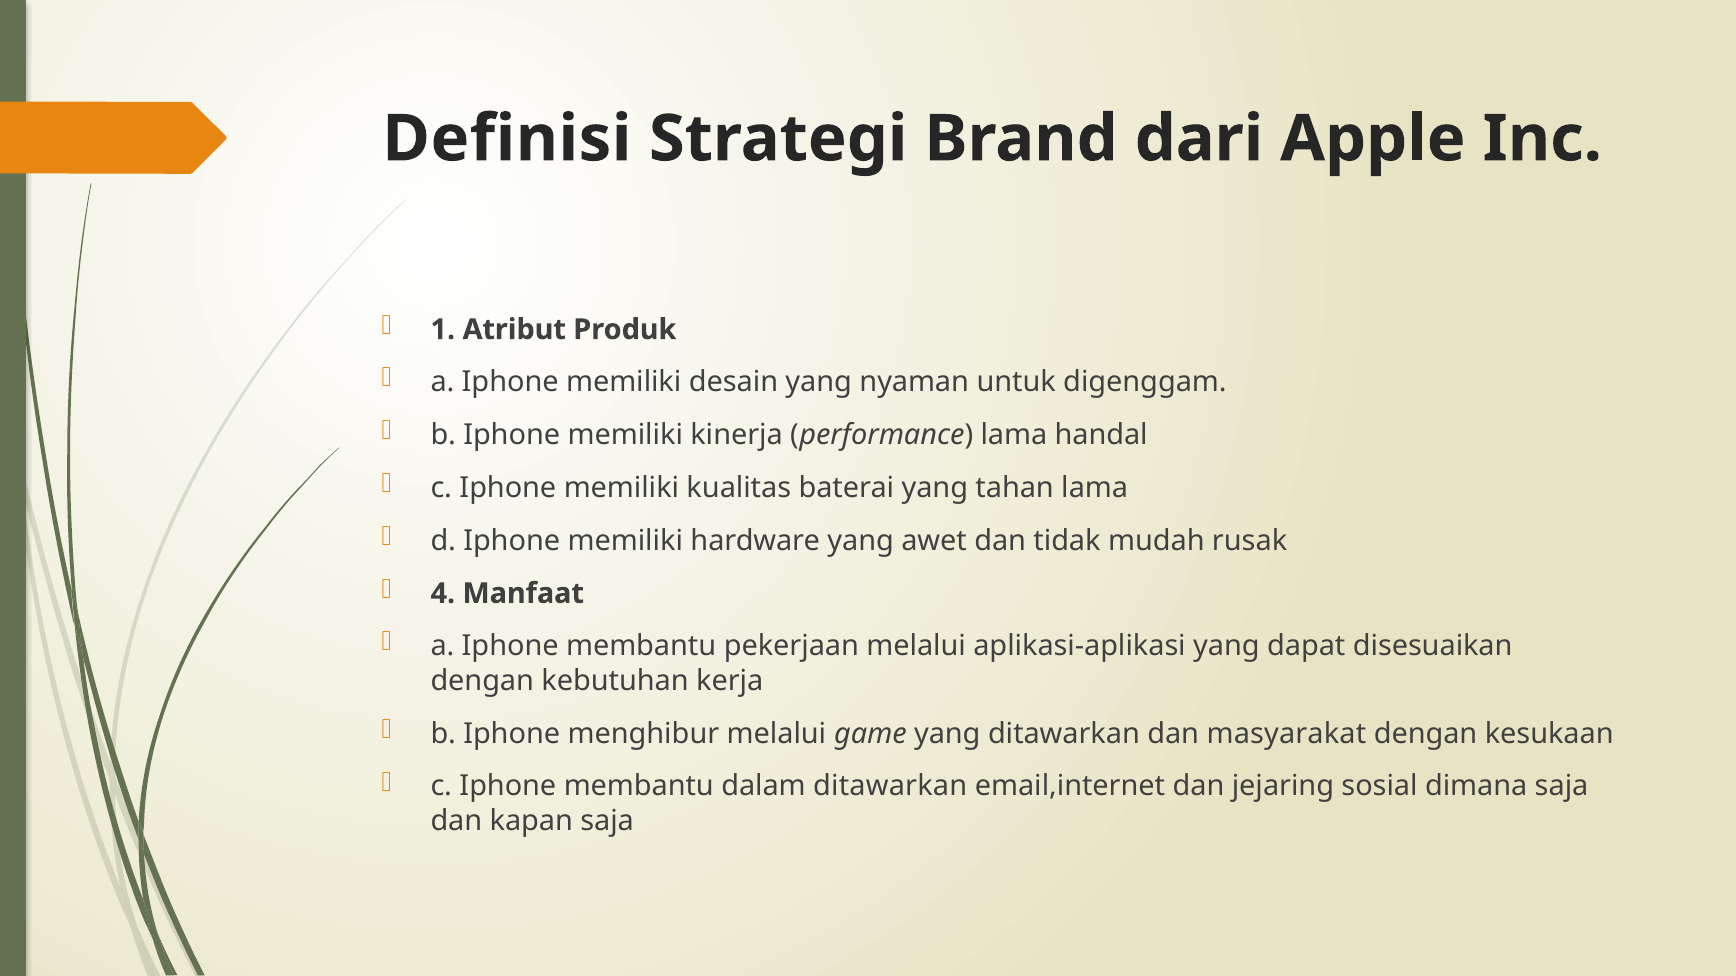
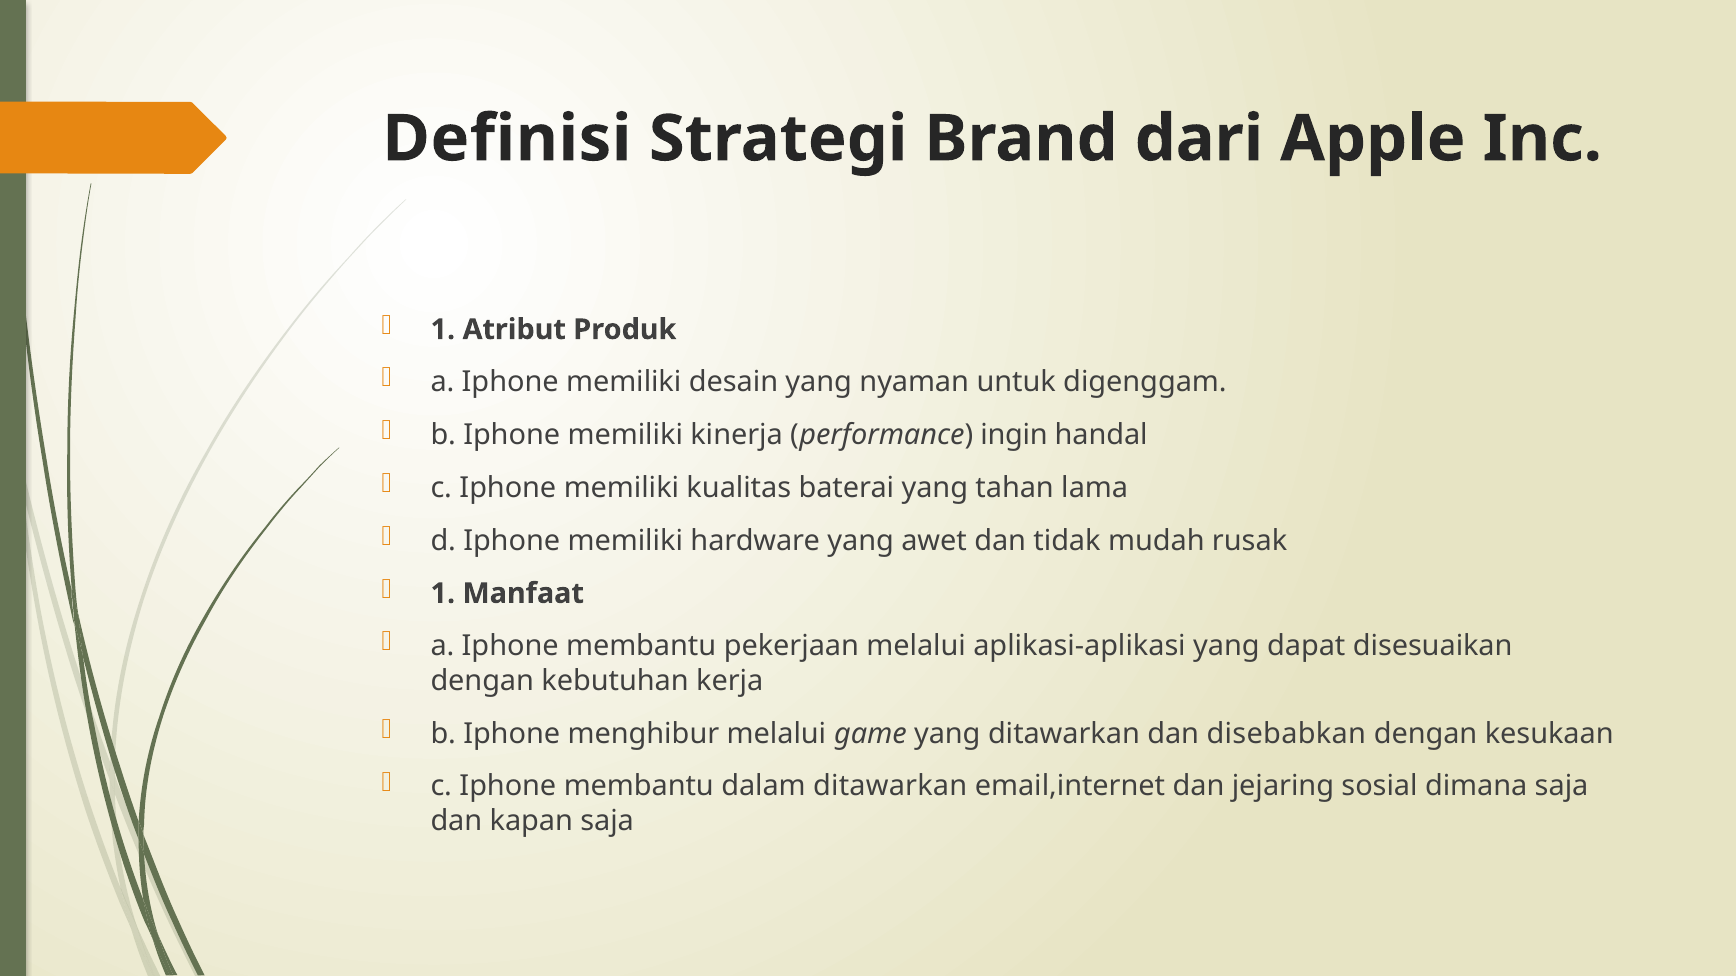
performance lama: lama -> ingin
4 at (443, 594): 4 -> 1
masyarakat: masyarakat -> disebabkan
